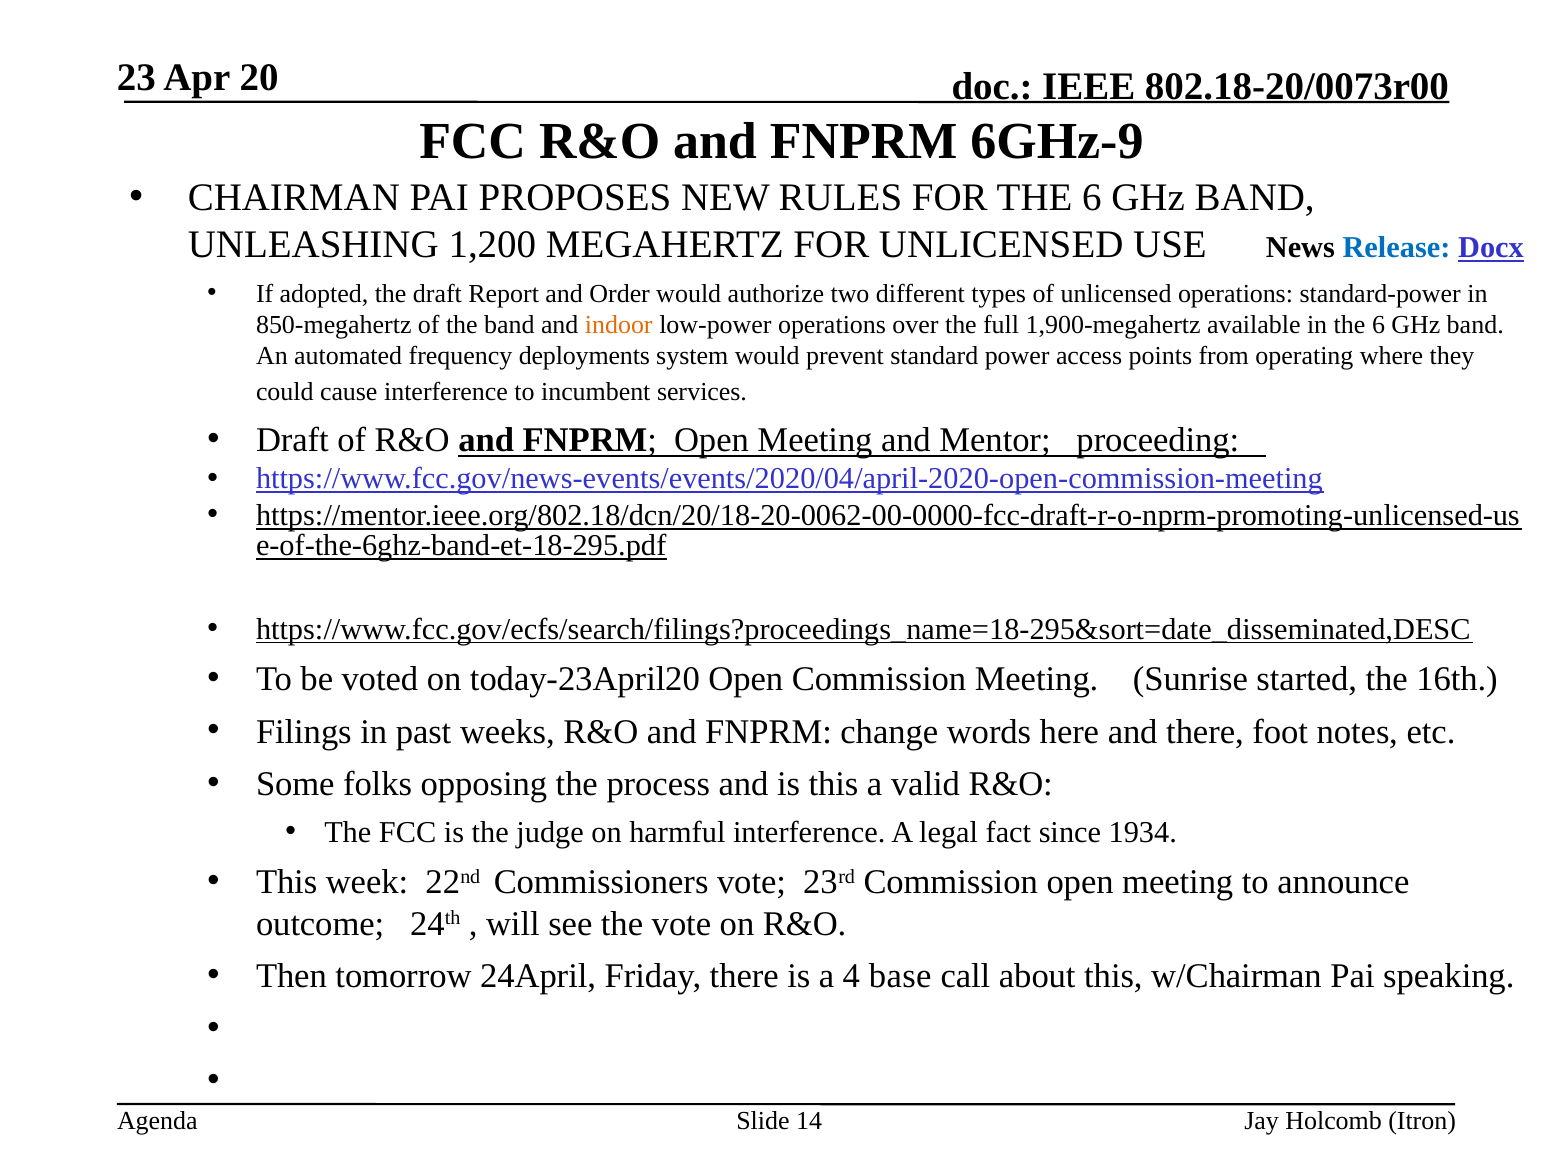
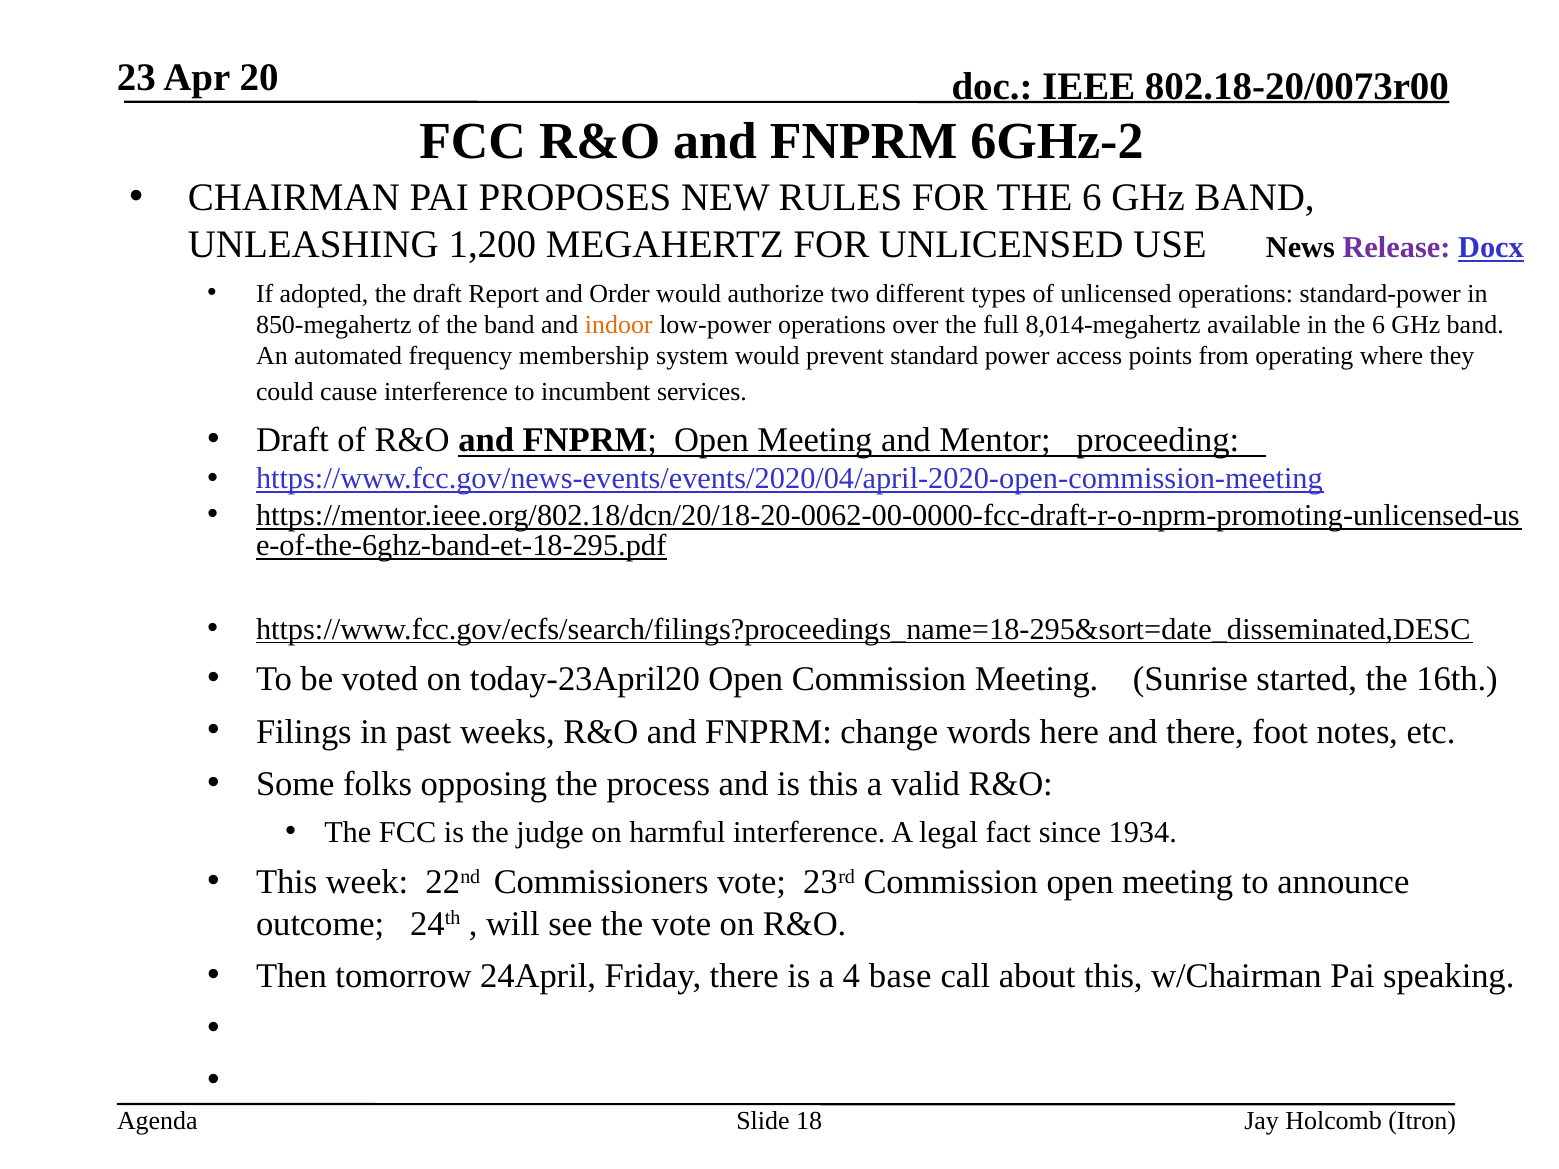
6GHz-9: 6GHz-9 -> 6GHz-2
Release colour: blue -> purple
1,900-megahertz: 1,900-megahertz -> 8,014-megahertz
deployments: deployments -> membership
14: 14 -> 18
